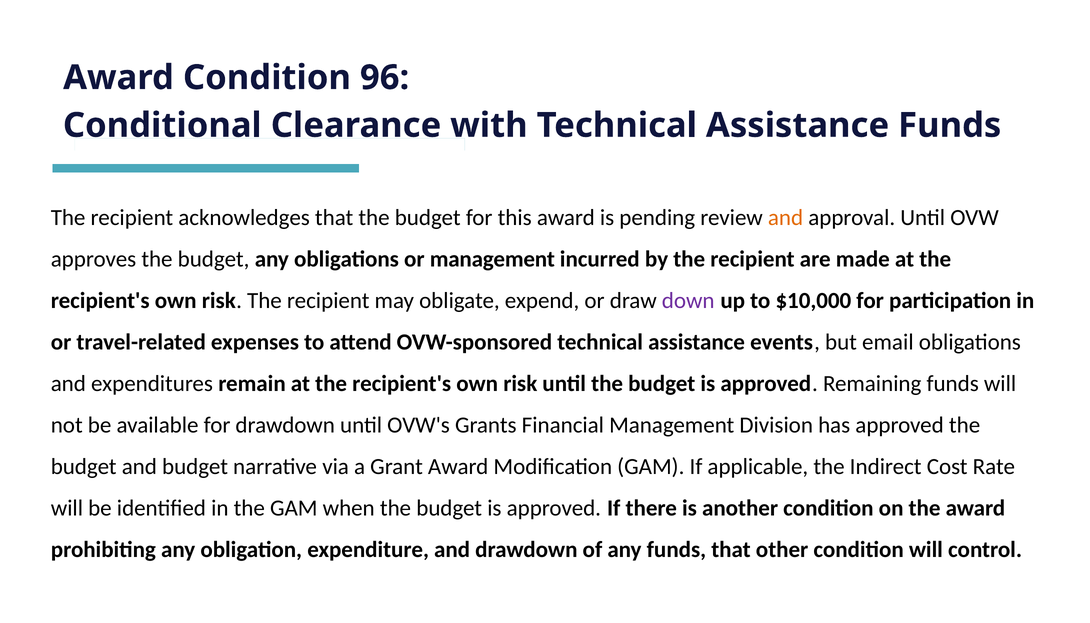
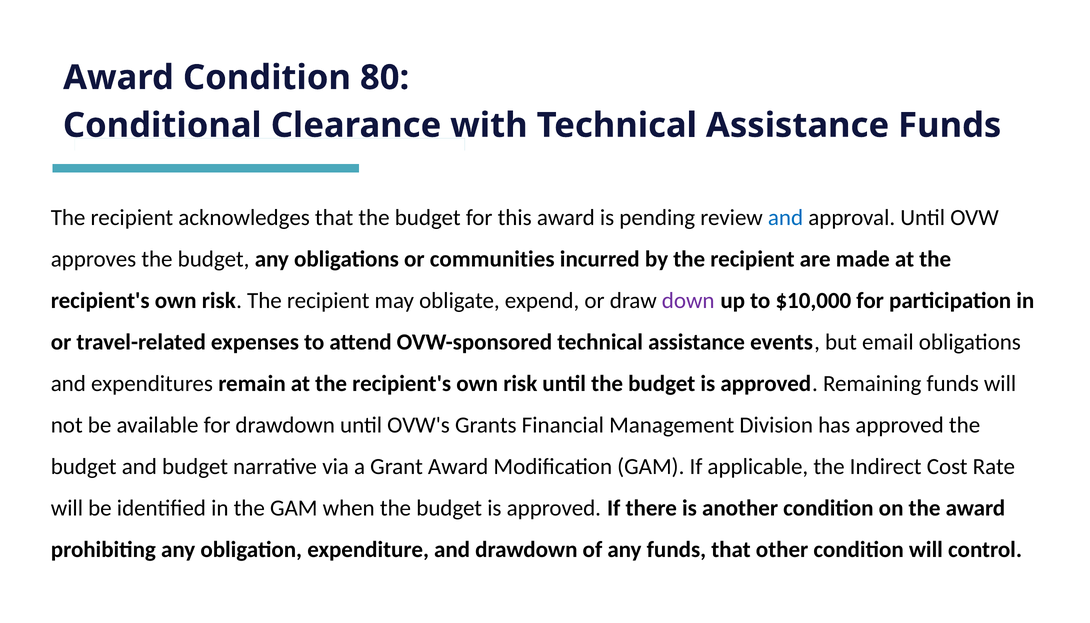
96: 96 -> 80
and at (786, 218) colour: orange -> blue
or management: management -> communities
